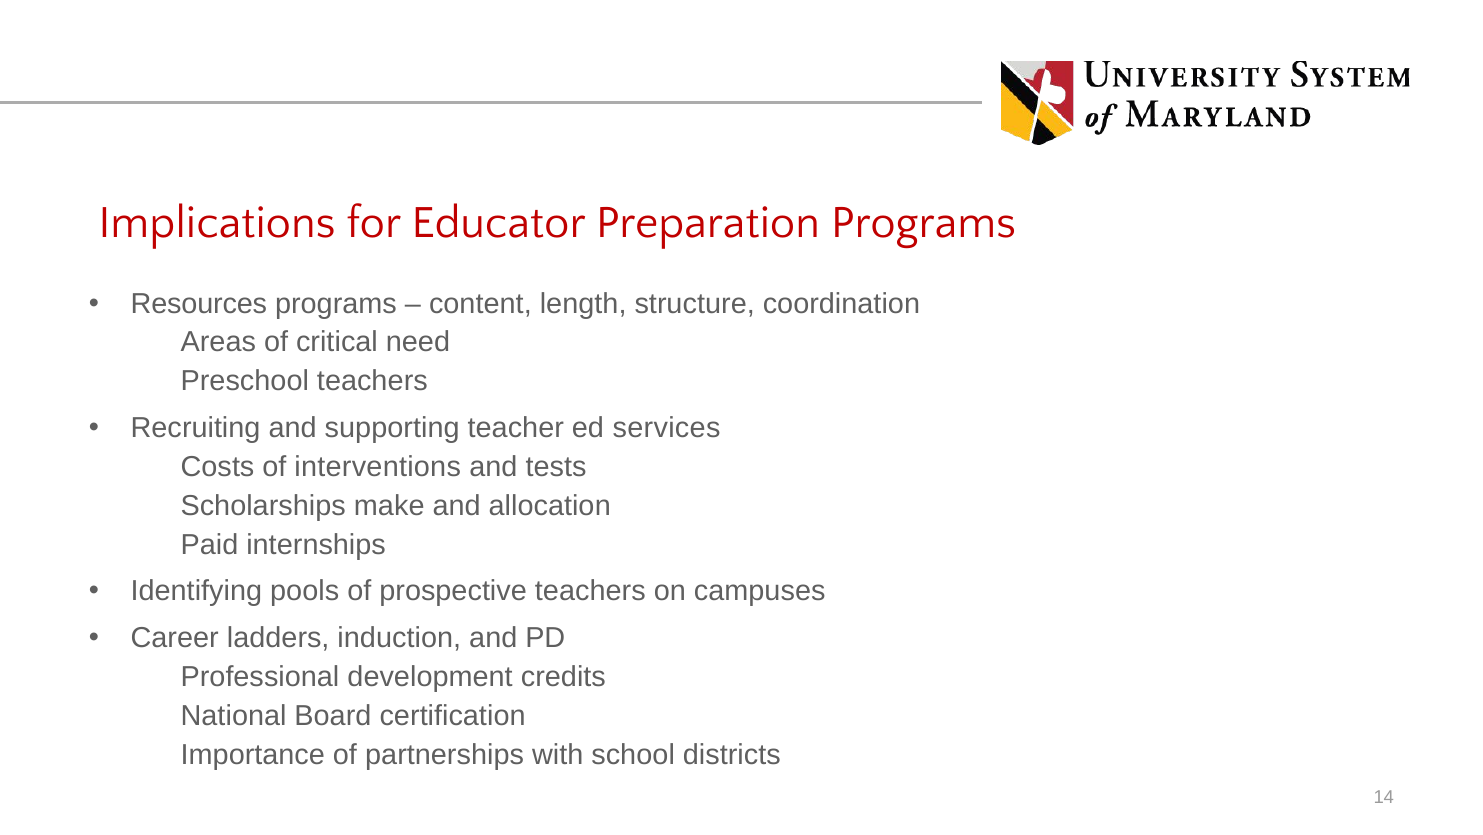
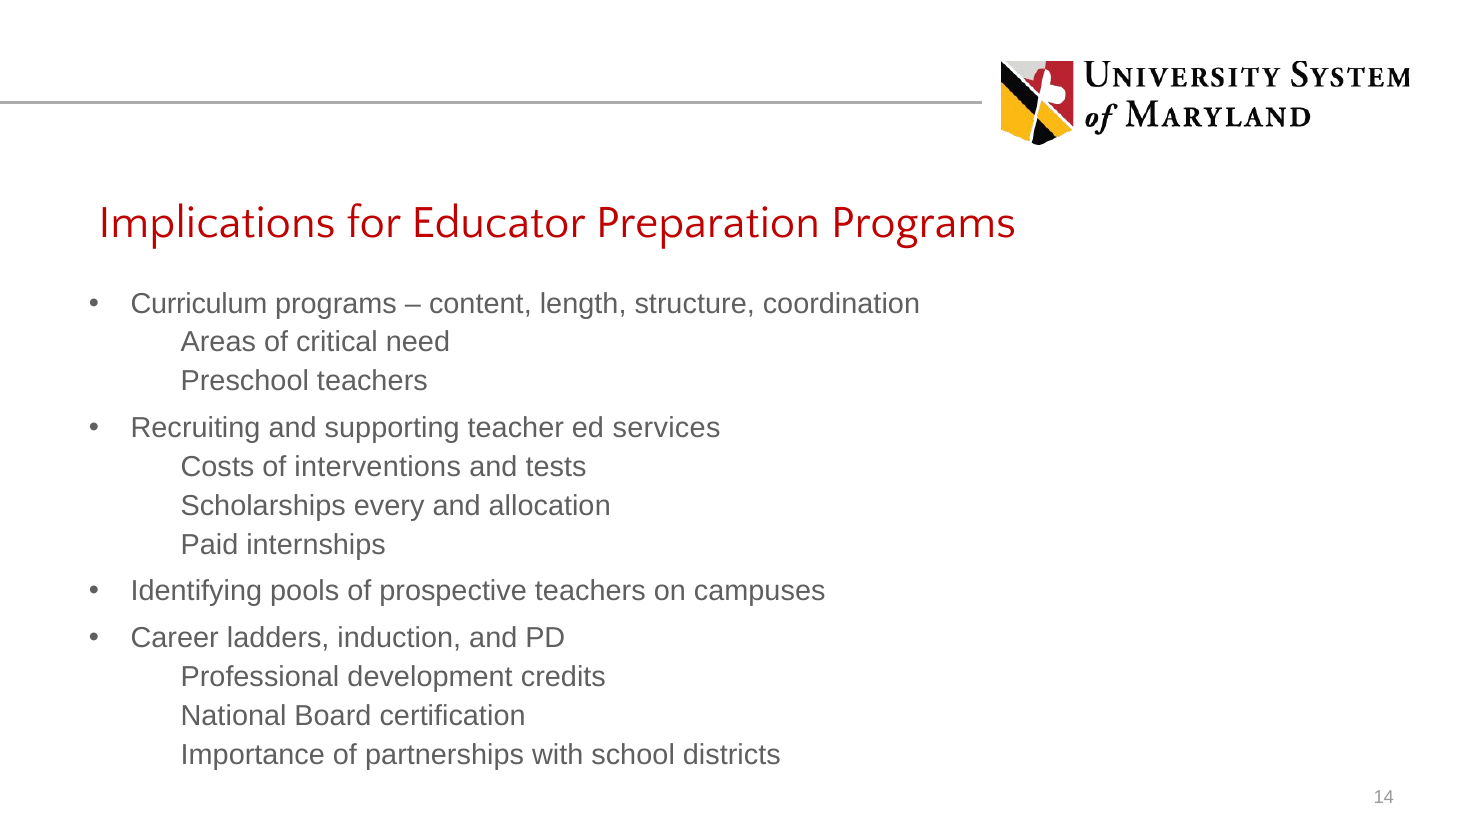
Resources: Resources -> Curriculum
make: make -> every
